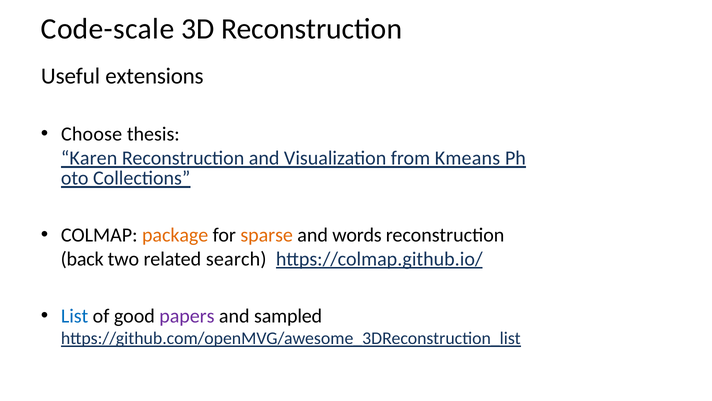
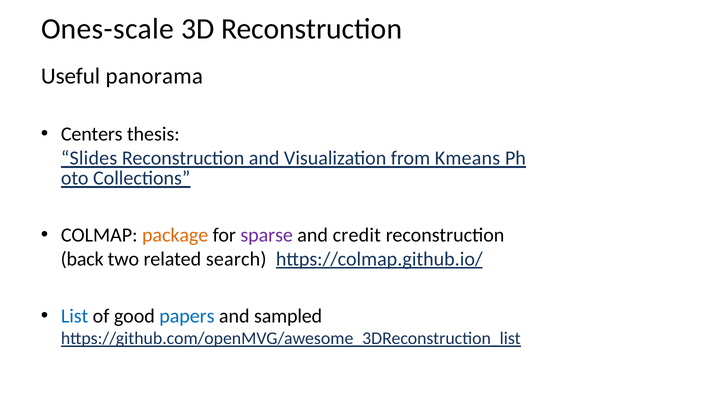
Code-scale: Code-scale -> Ones-scale
extensions: extensions -> panorama
Choose: Choose -> Centers
Karen: Karen -> Slides
sparse colour: orange -> purple
words: words -> credit
papers colour: purple -> blue
